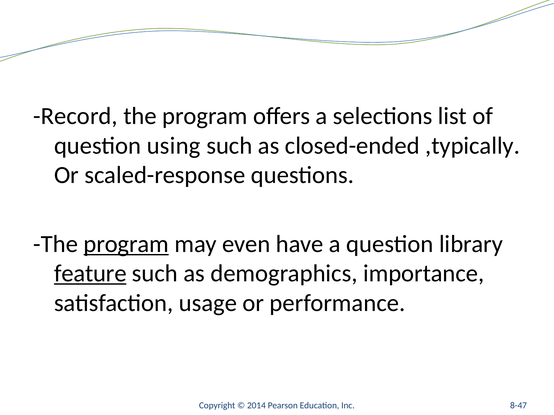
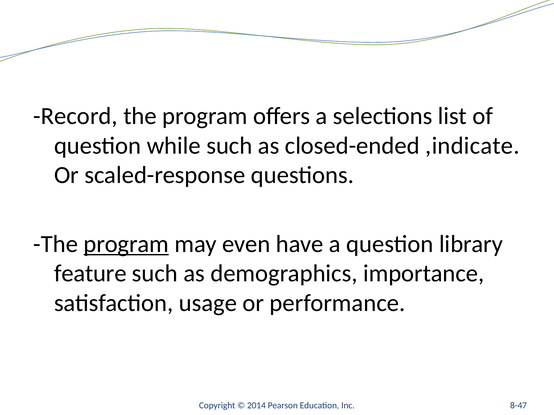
using: using -> while
,typically: ,typically -> ,indicate
feature underline: present -> none
